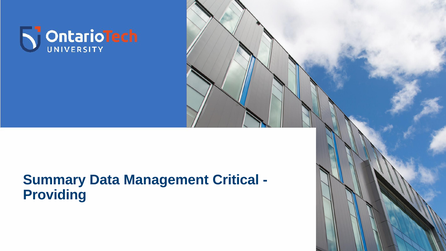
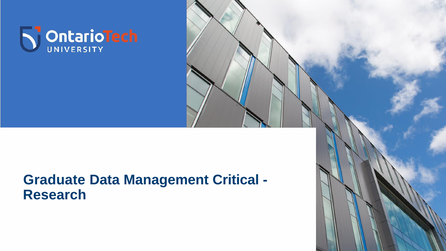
Summary: Summary -> Graduate
Providing: Providing -> Research
